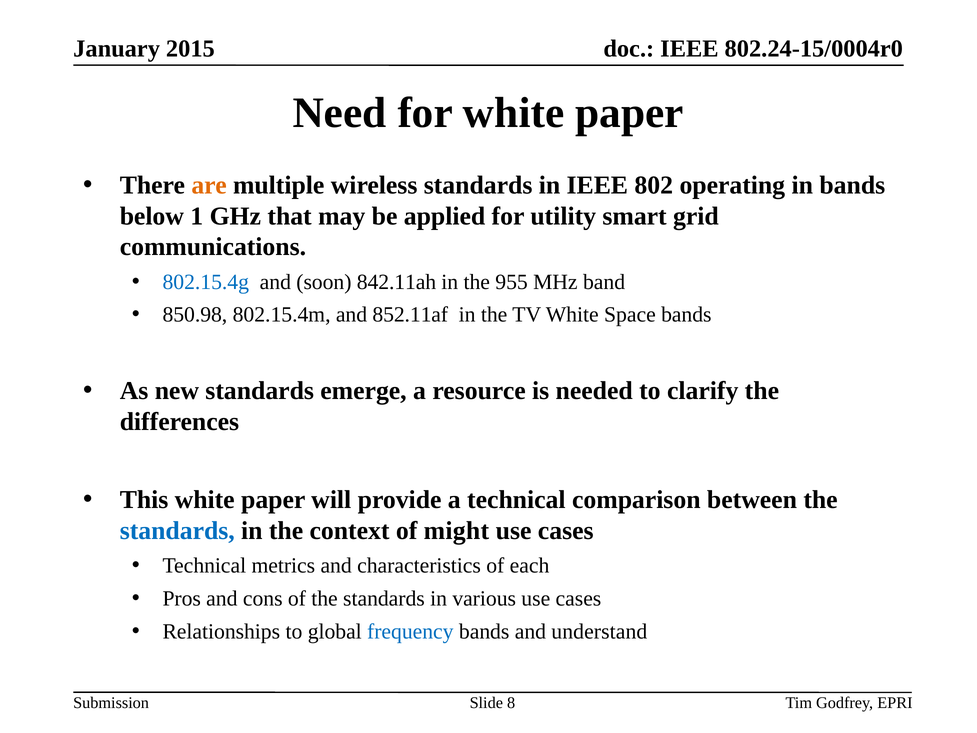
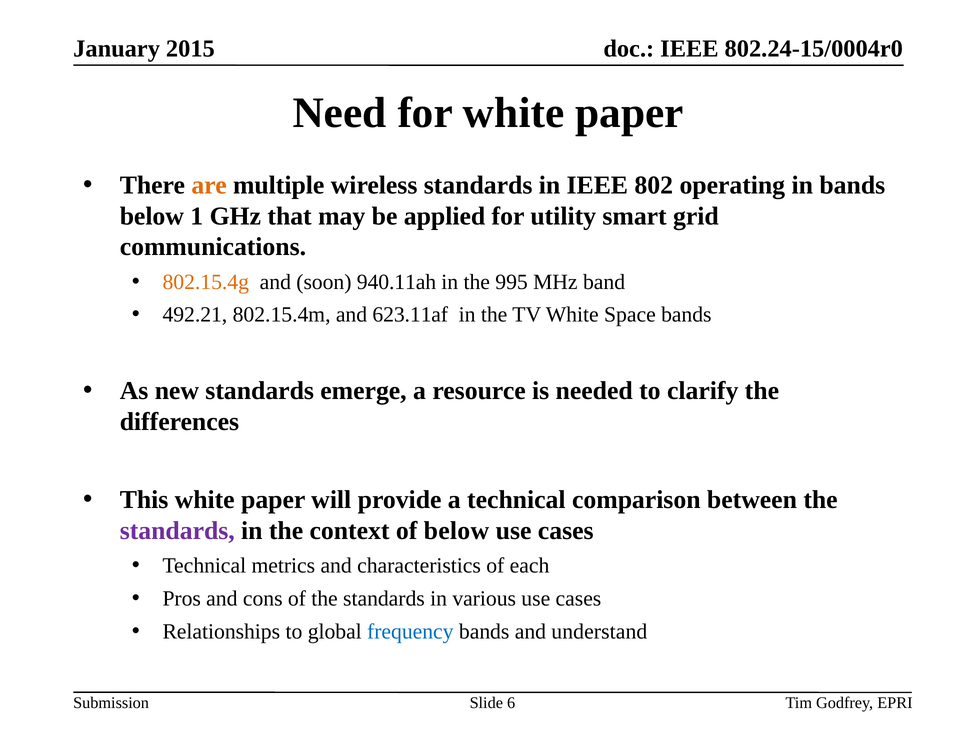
802.15.4g colour: blue -> orange
842.11ah: 842.11ah -> 940.11ah
955: 955 -> 995
850.98: 850.98 -> 492.21
852.11af: 852.11af -> 623.11af
standards at (177, 531) colour: blue -> purple
of might: might -> below
8: 8 -> 6
